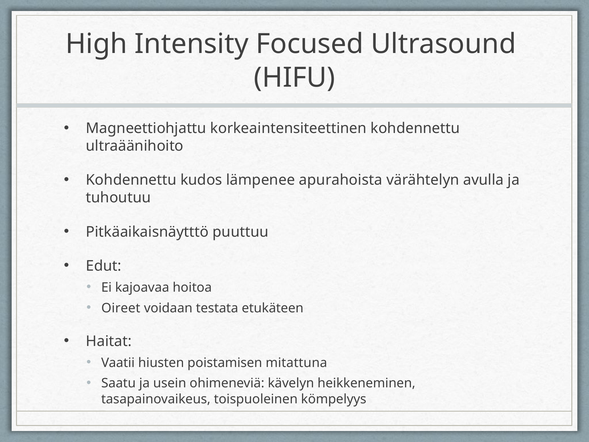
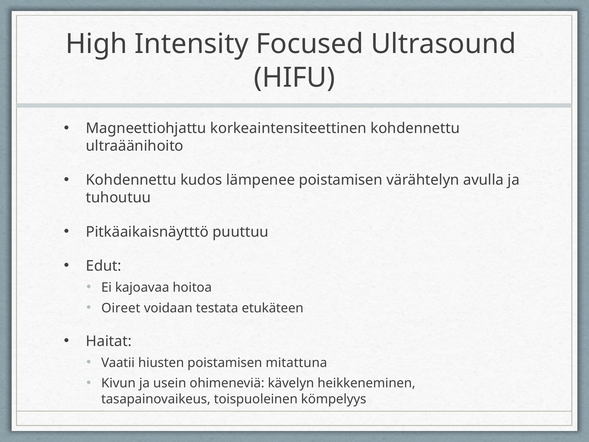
lämpenee apurahoista: apurahoista -> poistamisen
Saatu: Saatu -> Kivun
